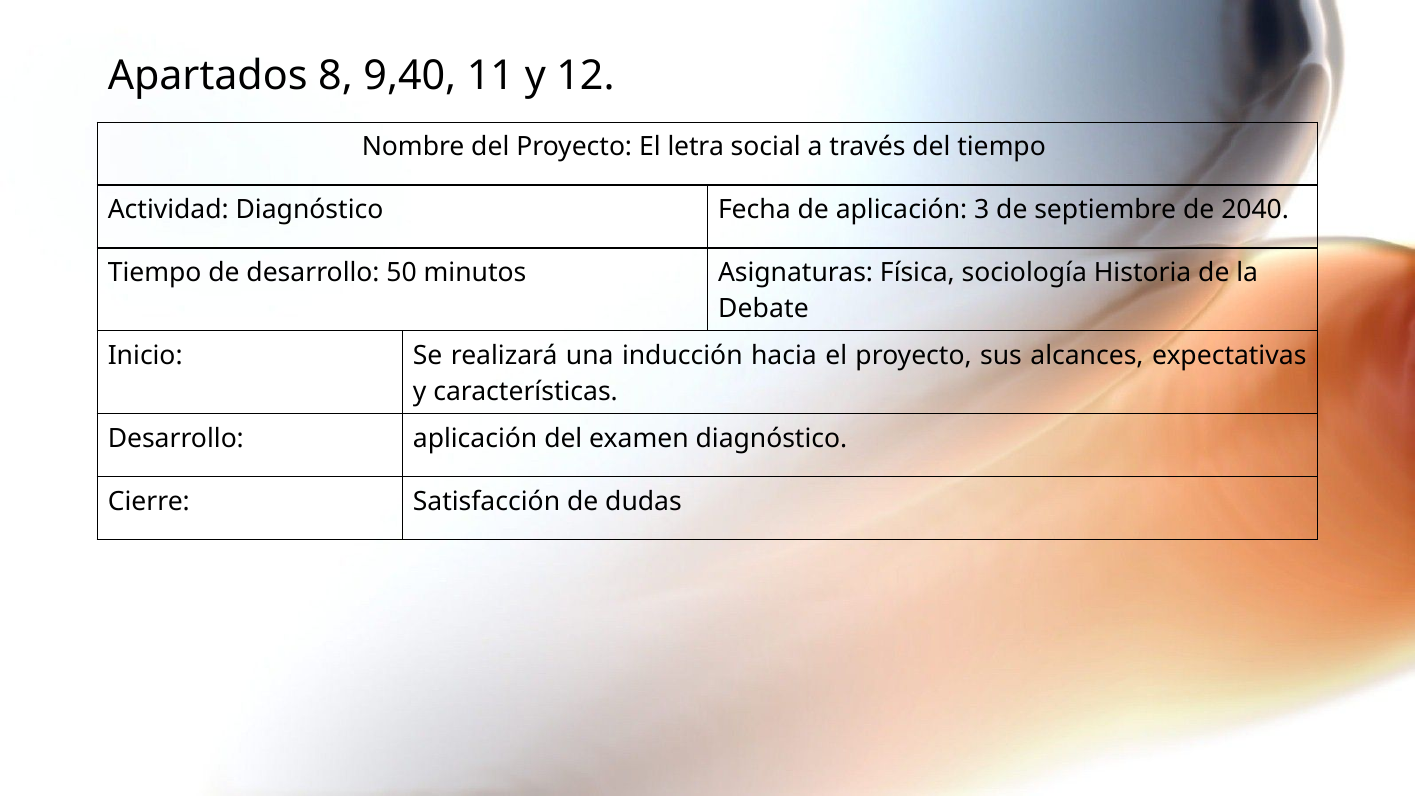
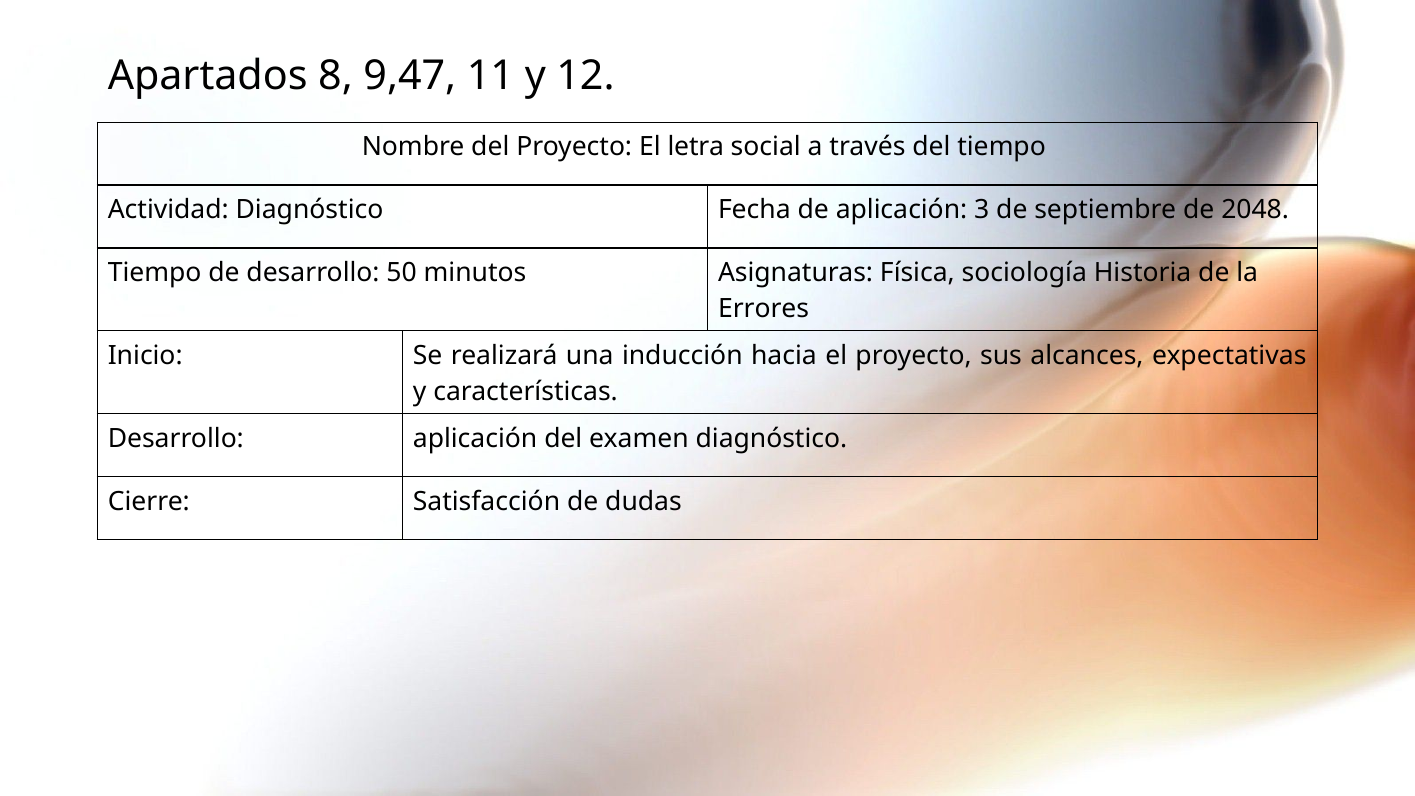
9,40: 9,40 -> 9,47
2040: 2040 -> 2048
Debate: Debate -> Errores
